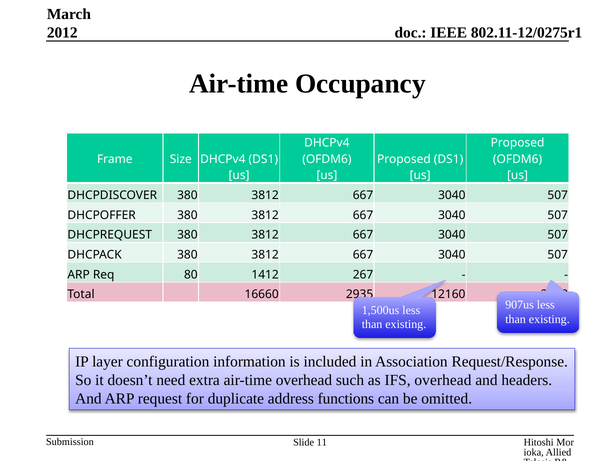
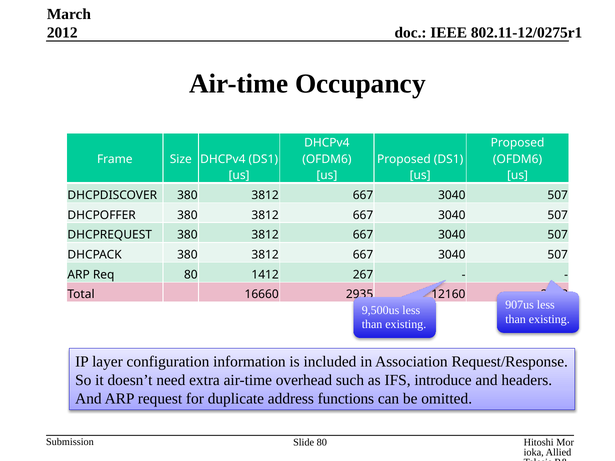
1,500us: 1,500us -> 9,500us
IFS overhead: overhead -> introduce
Slide 11: 11 -> 80
